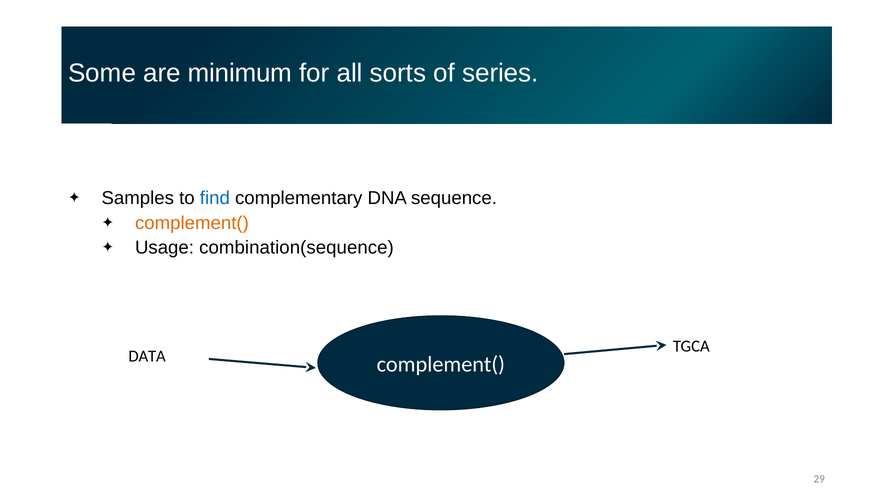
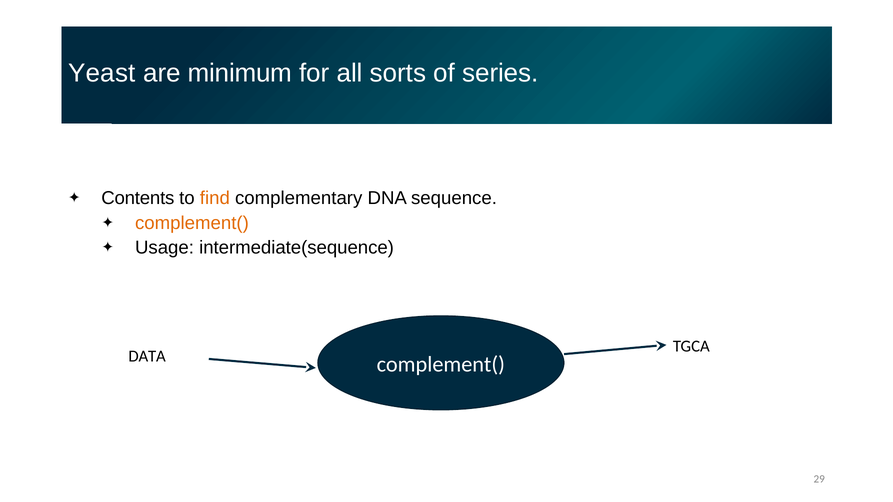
Some: Some -> Yeast
Samples: Samples -> Contents
find colour: blue -> orange
combination(sequence: combination(sequence -> intermediate(sequence
